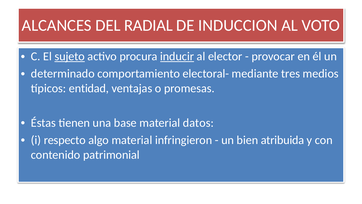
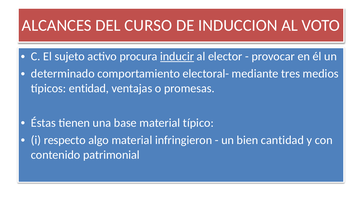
RADIAL: RADIAL -> CURSO
sujeto underline: present -> none
datos: datos -> típico
atribuida: atribuida -> cantidad
